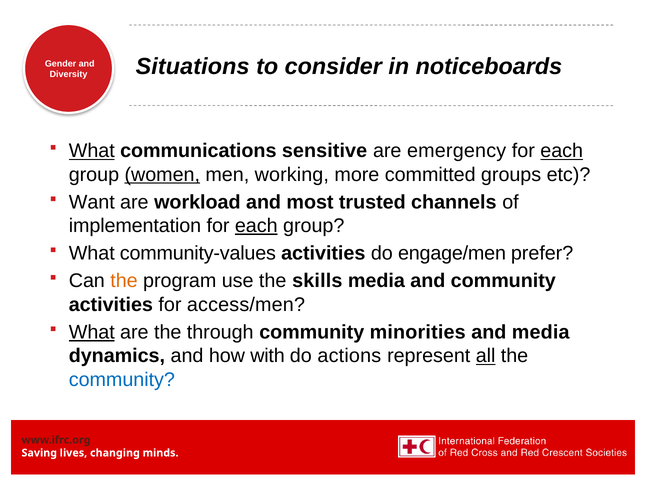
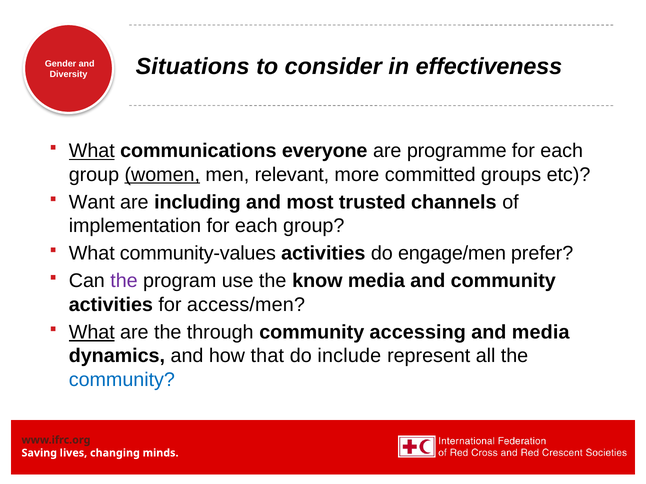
noticeboards: noticeboards -> effectiveness
sensitive: sensitive -> everyone
emergency: emergency -> programme
each at (562, 151) underline: present -> none
working: working -> relevant
workload: workload -> including
each at (256, 226) underline: present -> none
the at (124, 281) colour: orange -> purple
skills: skills -> know
minorities: minorities -> accessing
with: with -> that
actions: actions -> include
all underline: present -> none
